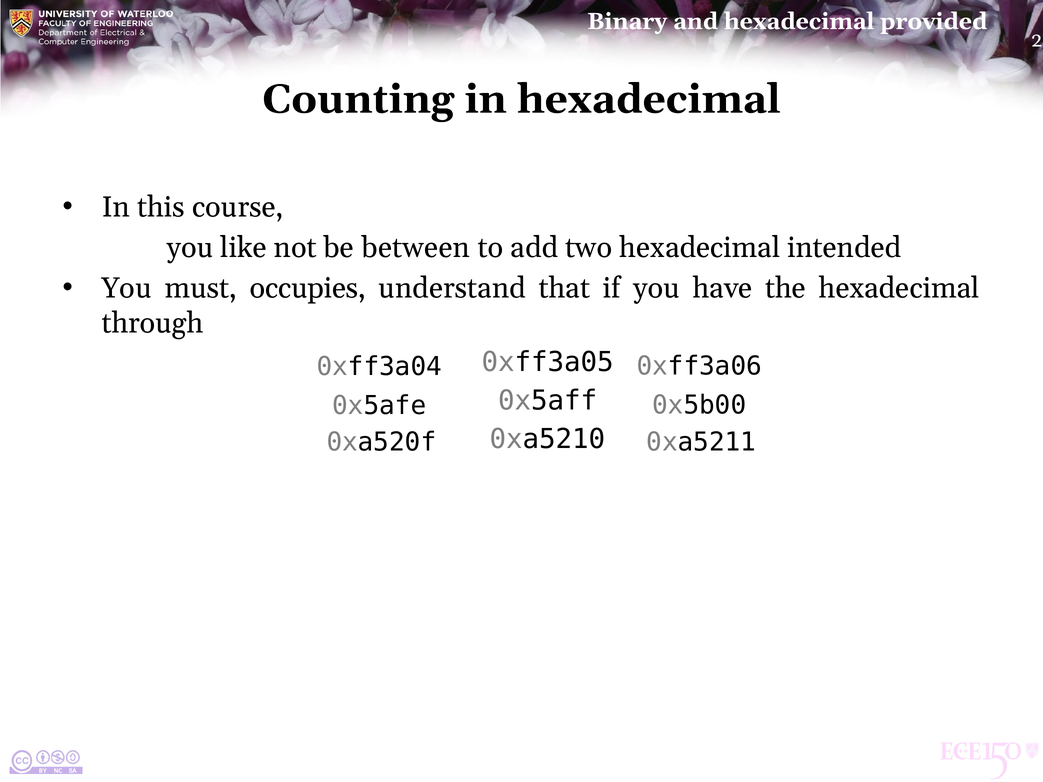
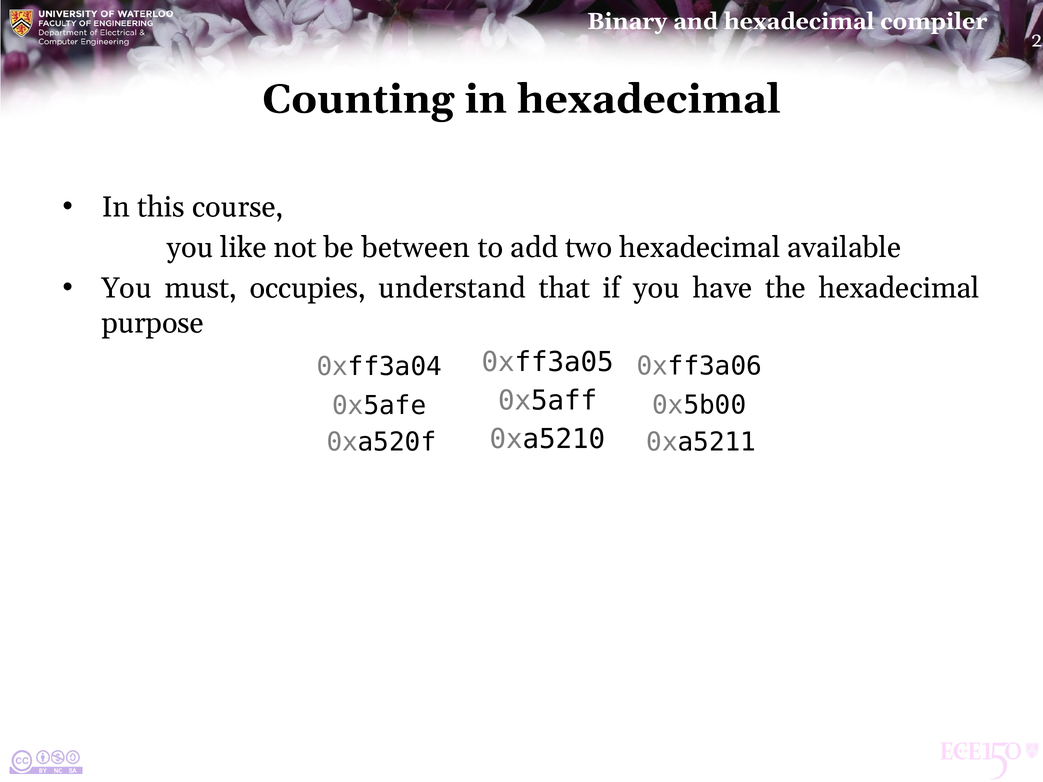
provided: provided -> compiler
intended: intended -> available
through: through -> purpose
